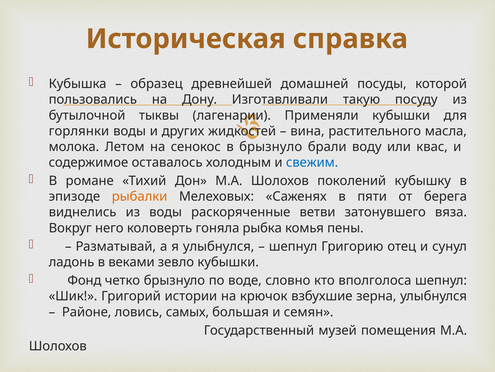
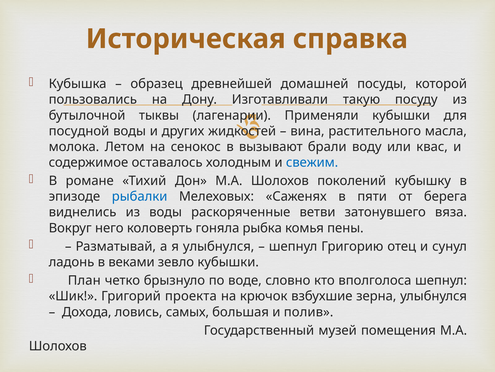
горлянки: горлянки -> посудной
в брызнуло: брызнуло -> вызывают
рыбалки colour: orange -> blue
Фонд: Фонд -> План
истории: истории -> проекта
Районе: Районе -> Дохода
семян: семян -> полив
